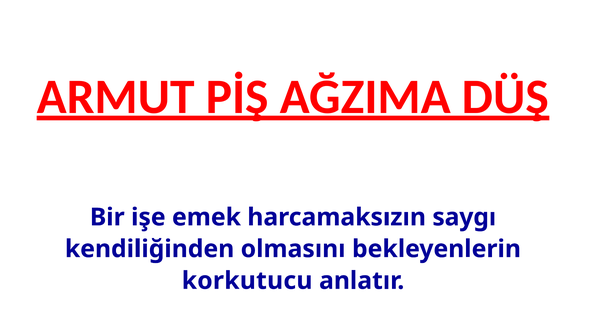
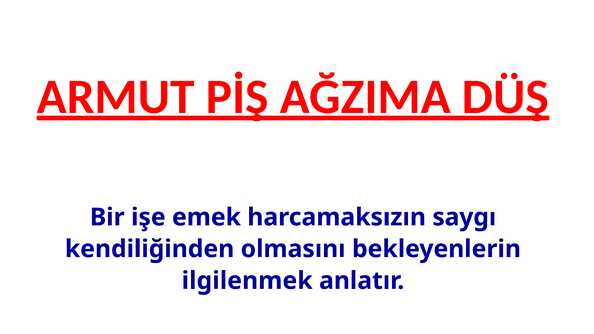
korkutucu: korkutucu -> ilgilenmek
